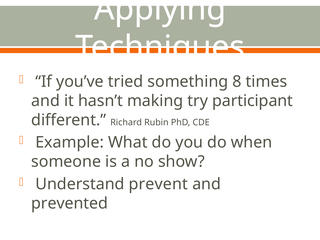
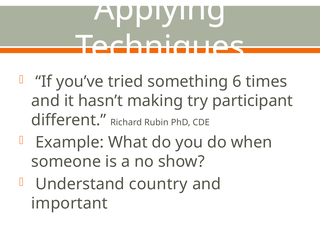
8: 8 -> 6
prevent: prevent -> country
prevented: prevented -> important
